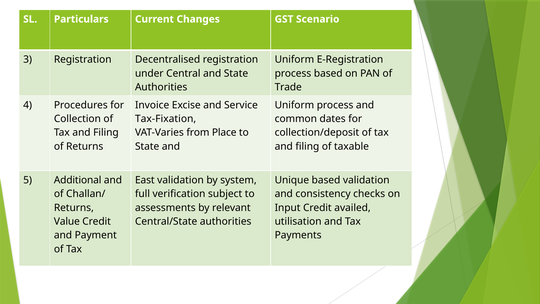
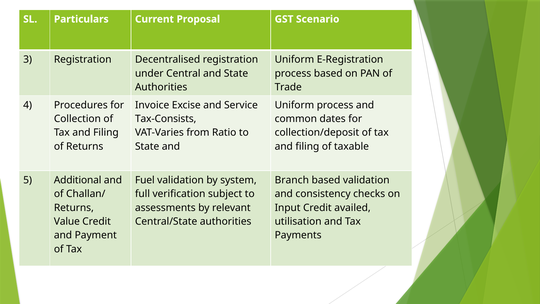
Changes: Changes -> Proposal
Tax-Fixation: Tax-Fixation -> Tax-Consists
Place: Place -> Ratio
East: East -> Fuel
Unique: Unique -> Branch
